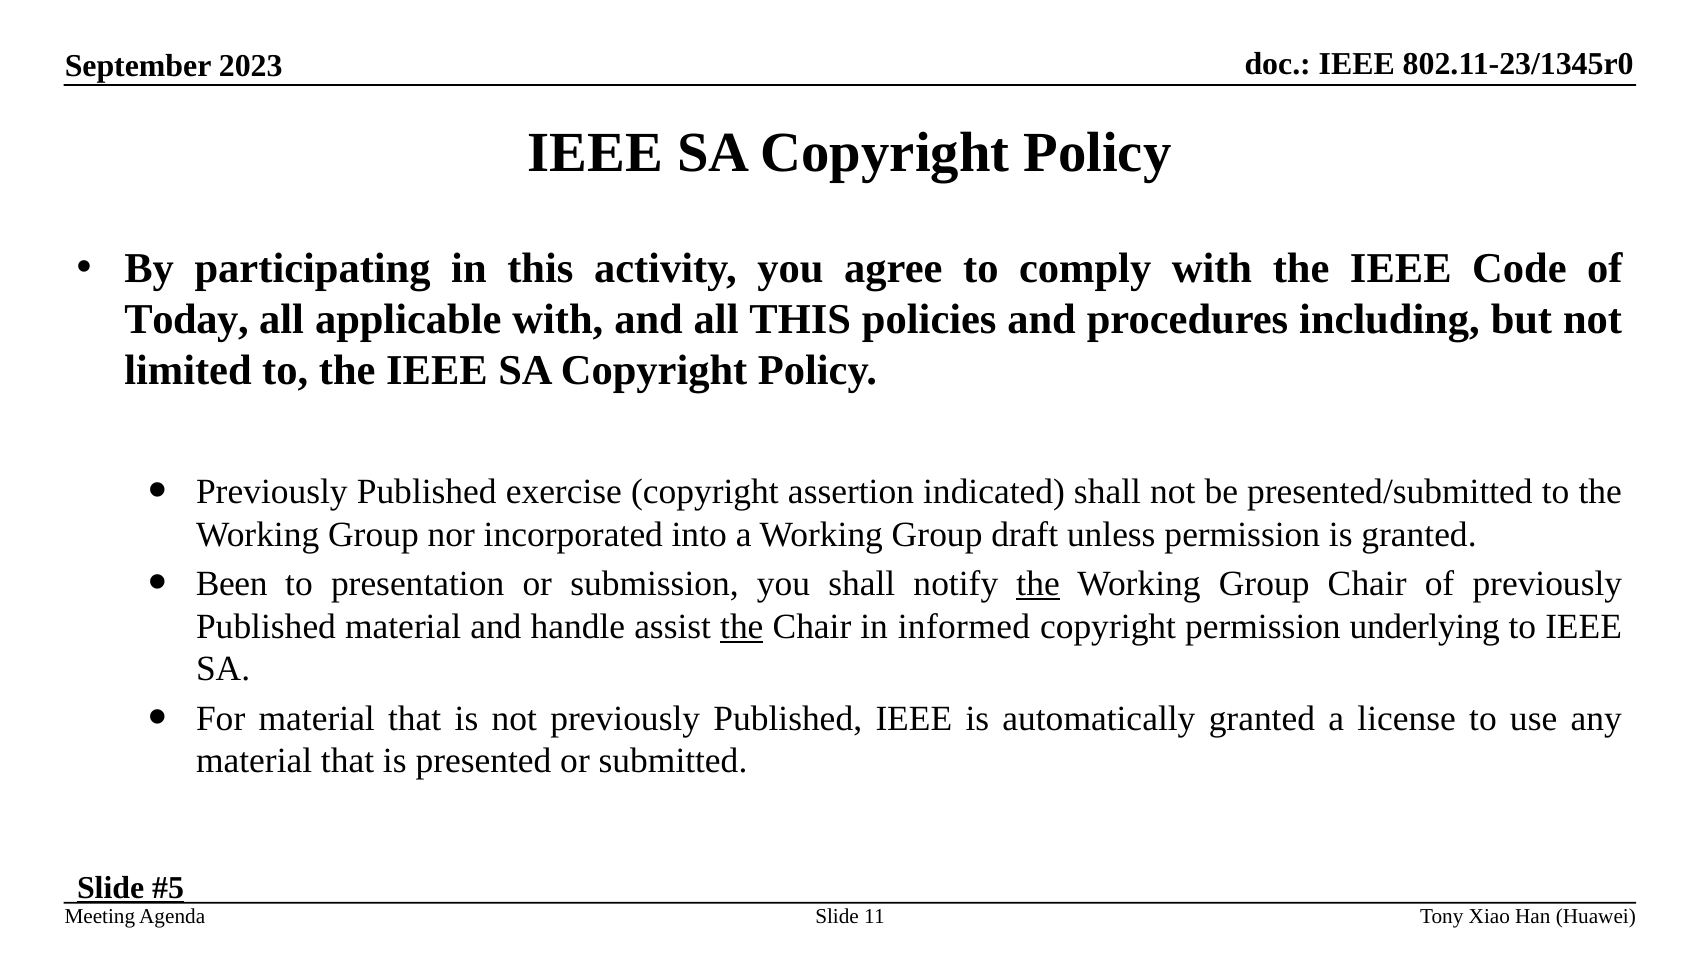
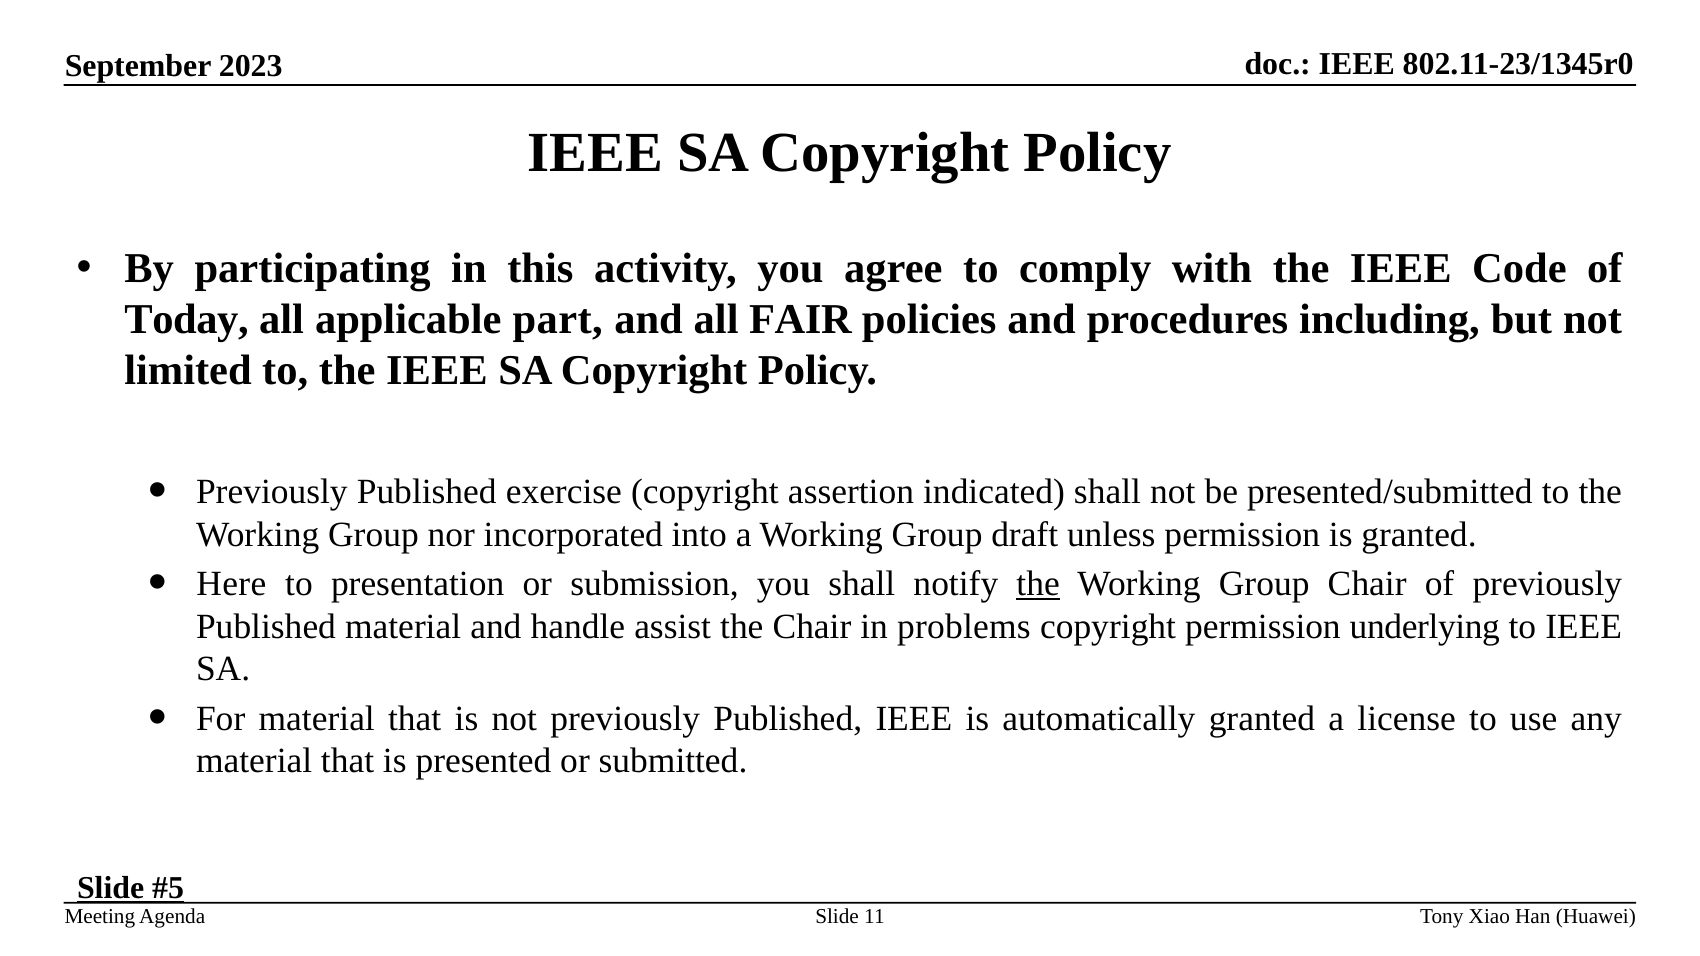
applicable with: with -> part
all THIS: THIS -> FAIR
Been: Been -> Here
the at (742, 627) underline: present -> none
informed: informed -> problems
